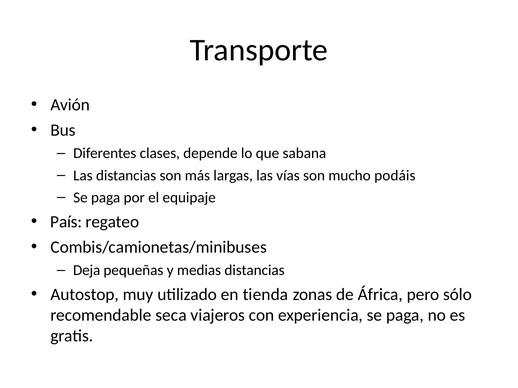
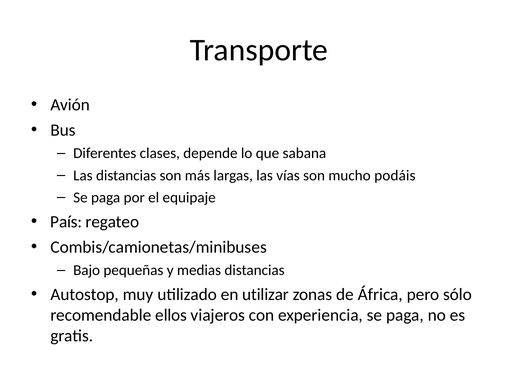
Deja: Deja -> Bajo
tienda: tienda -> utilizar
seca: seca -> ellos
